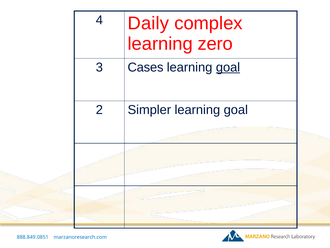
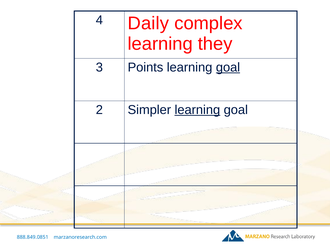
zero: zero -> they
Cases: Cases -> Points
learning at (197, 110) underline: none -> present
